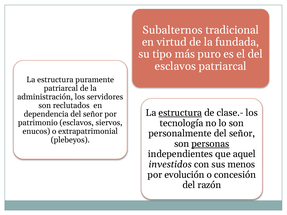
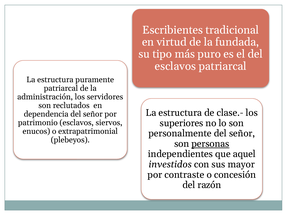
Subalternos: Subalternos -> Escribientes
estructura at (180, 113) underline: present -> none
tecnología: tecnología -> superiores
menos: menos -> mayor
evolución: evolución -> contraste
